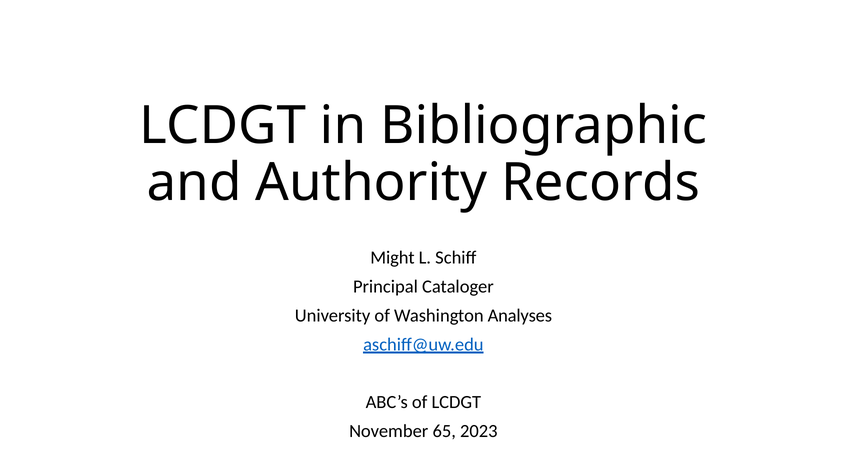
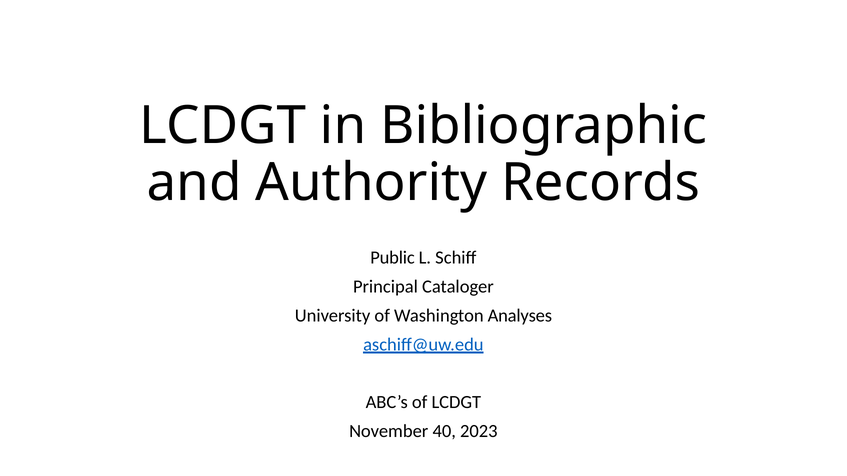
Might: Might -> Public
65: 65 -> 40
